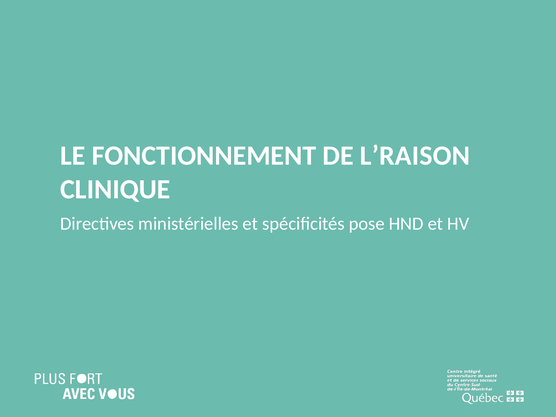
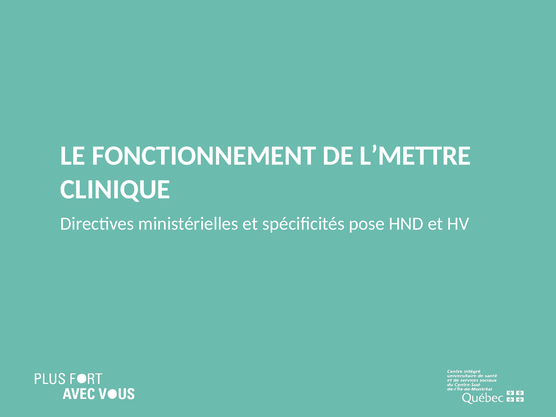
L’RAISON: L’RAISON -> L’METTRE
